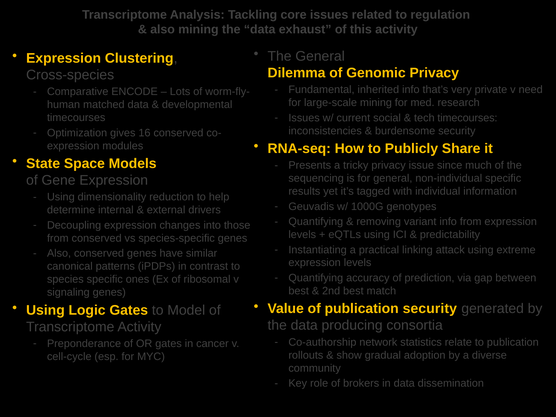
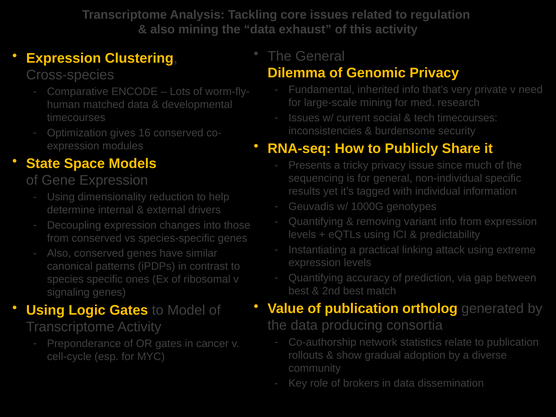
publication security: security -> ortholog
